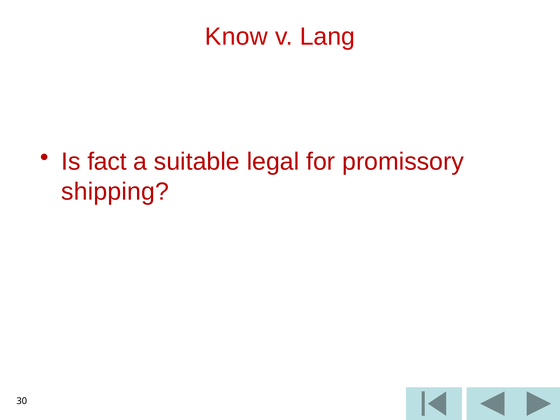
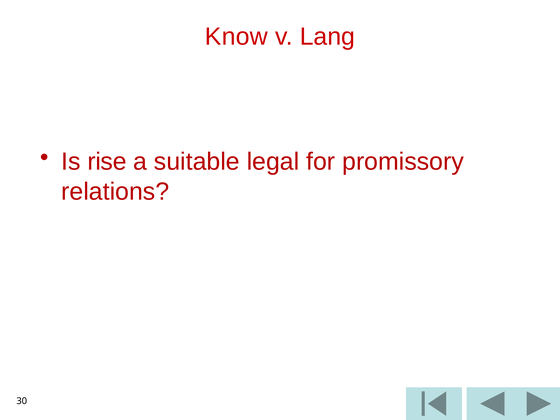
fact: fact -> rise
shipping: shipping -> relations
